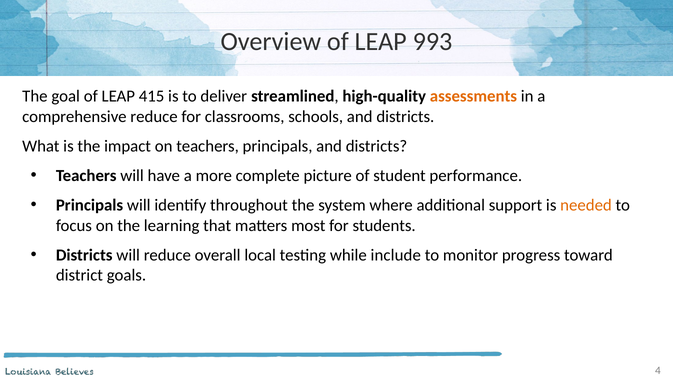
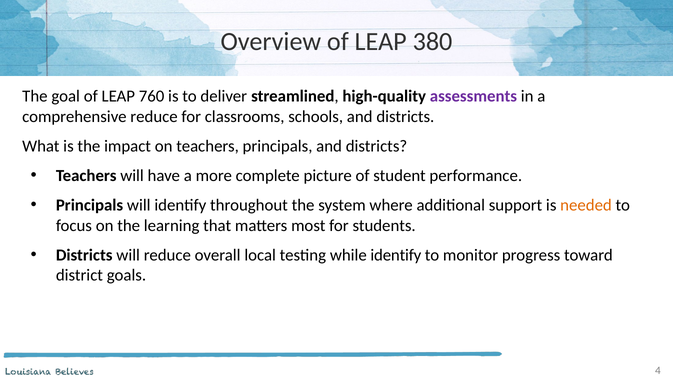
993: 993 -> 380
415: 415 -> 760
assessments colour: orange -> purple
while include: include -> identify
